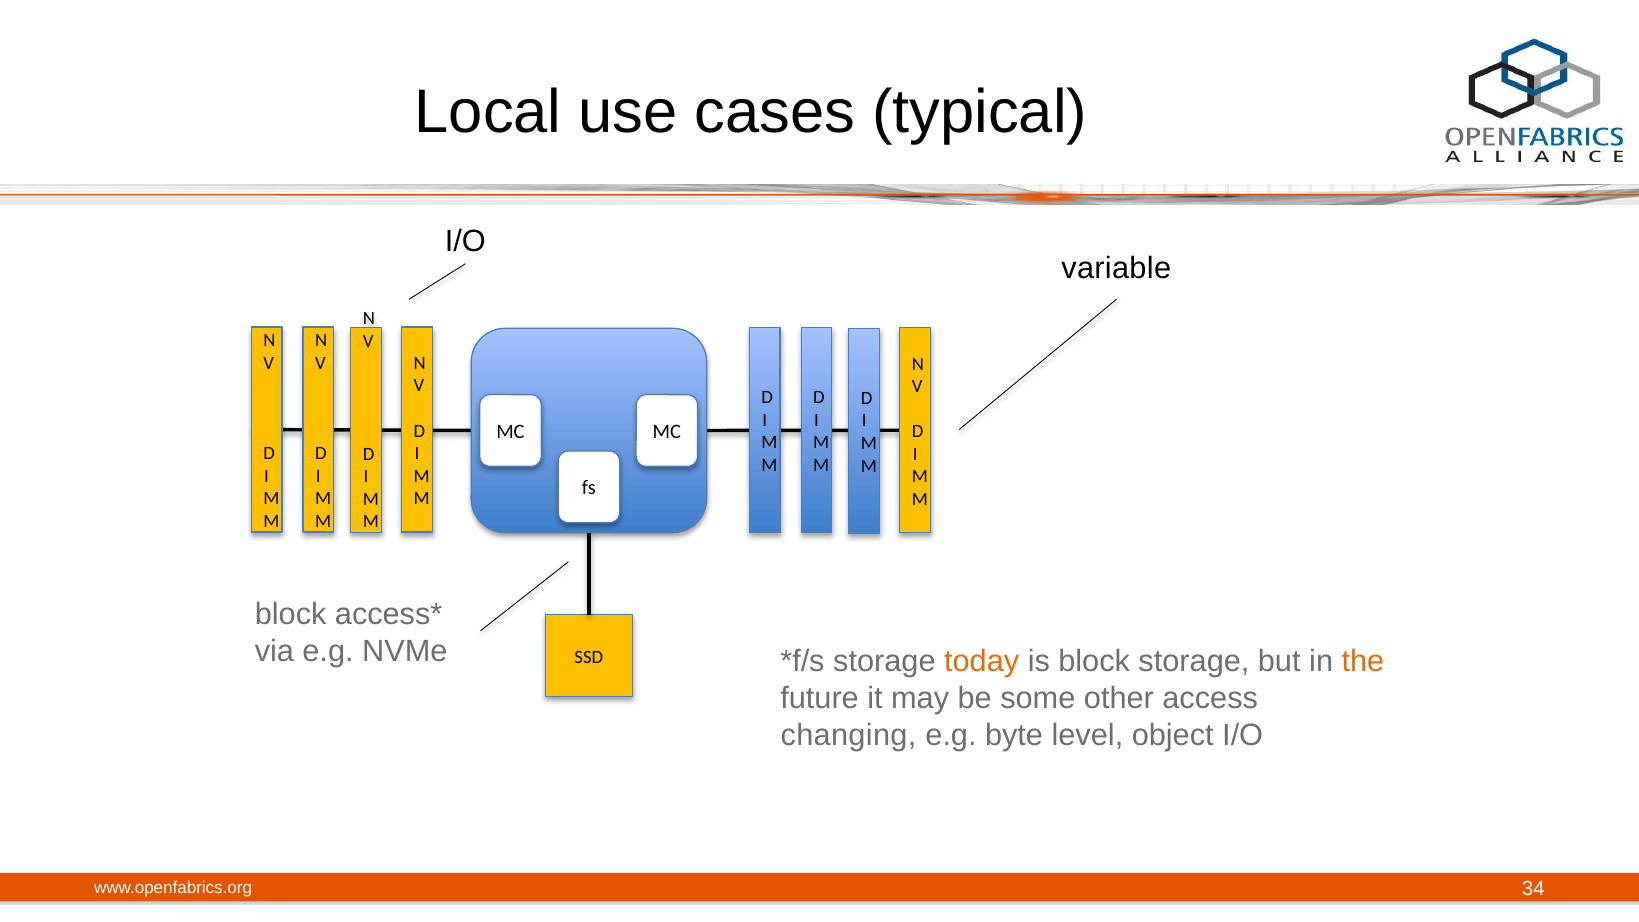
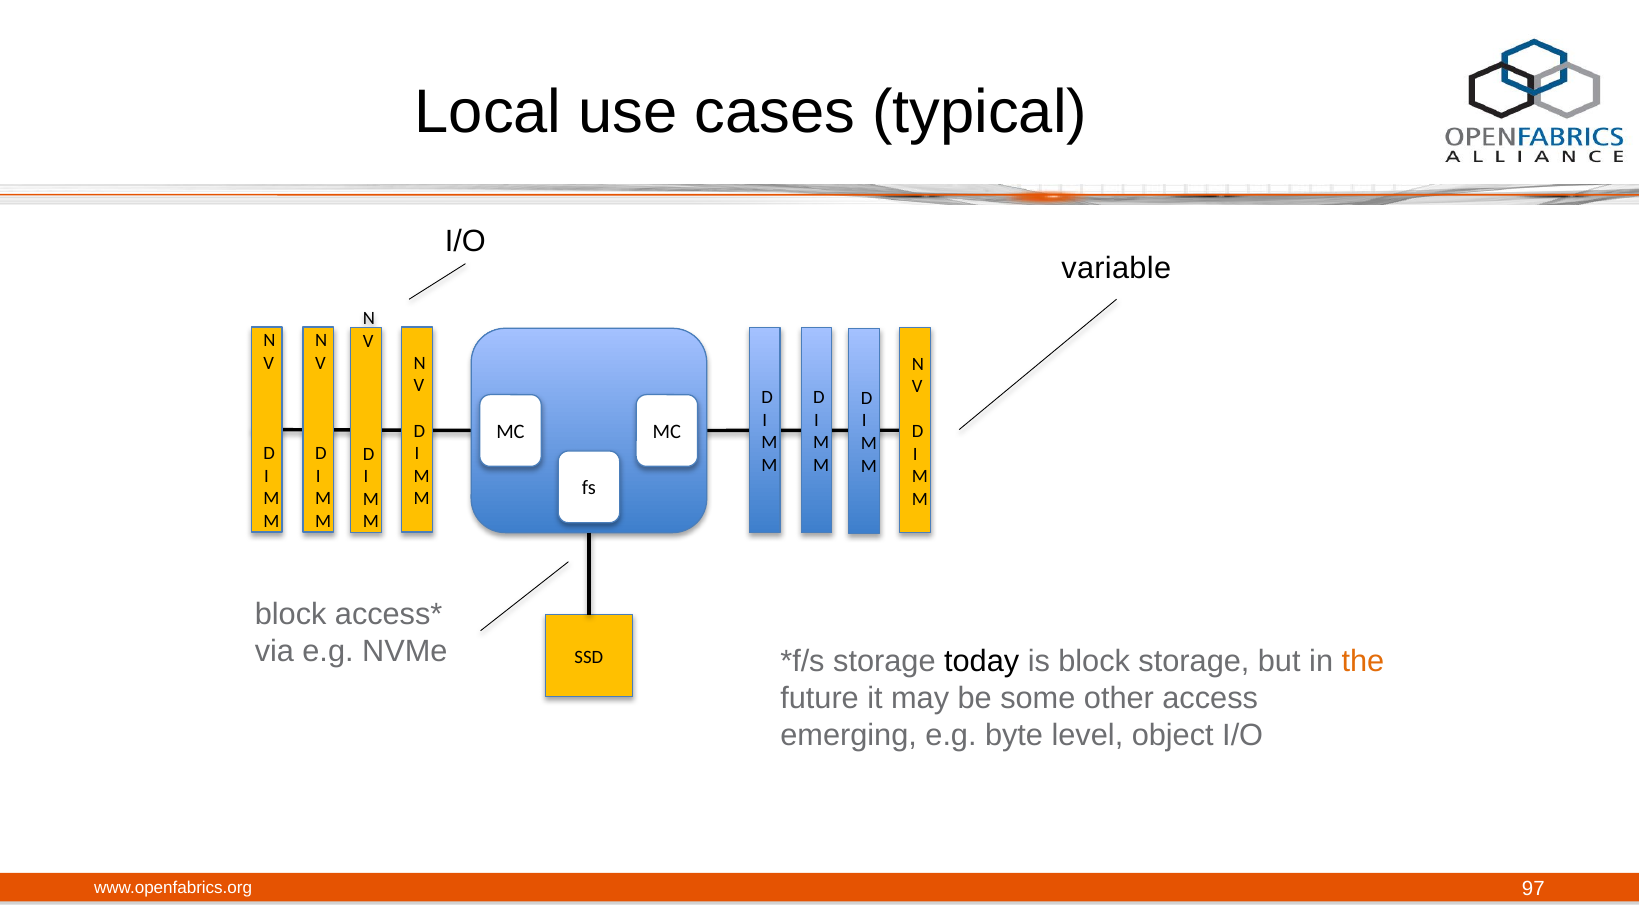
today colour: orange -> black
changing: changing -> emerging
34: 34 -> 97
